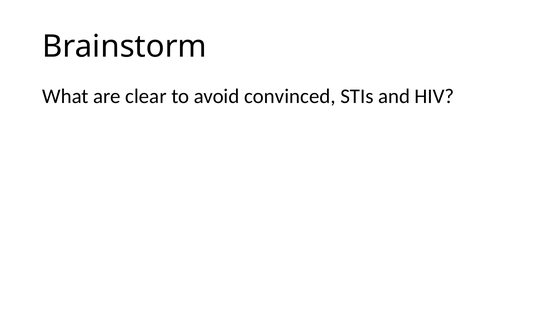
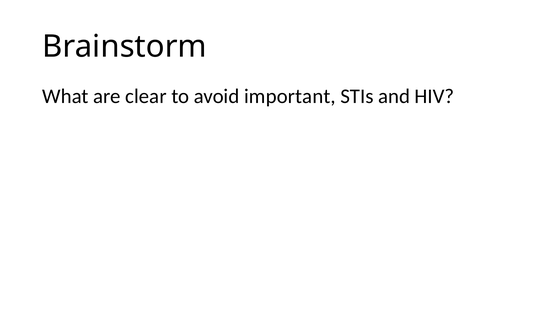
convinced: convinced -> important
